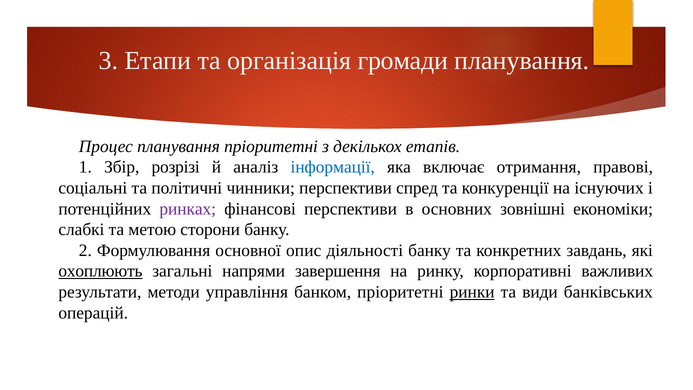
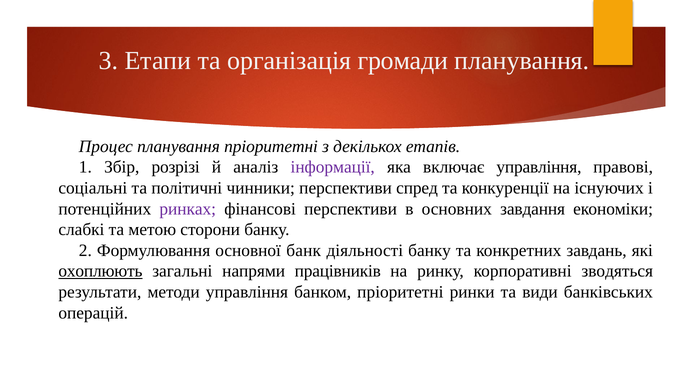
інформації colour: blue -> purple
отримання: отримання -> управлiння
зовнiшнi: зовнiшнi -> завдання
опис: опис -> банк
завершення: завершення -> працівників
важливих: важливих -> зводяться
ринки underline: present -> none
